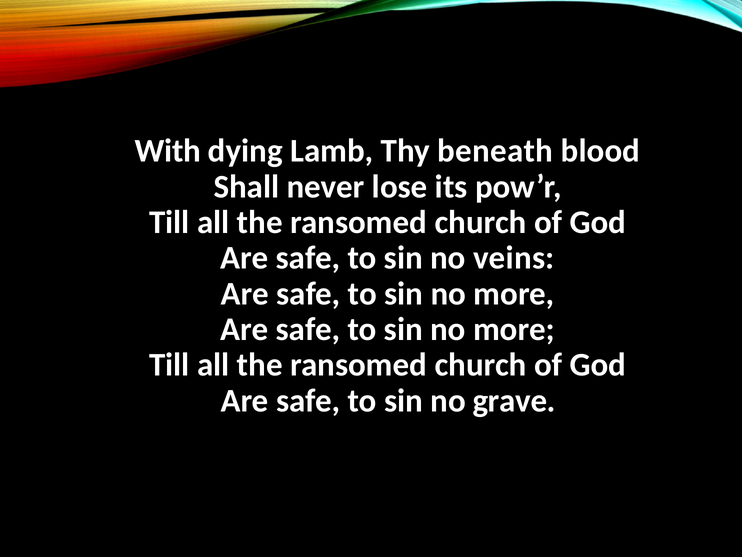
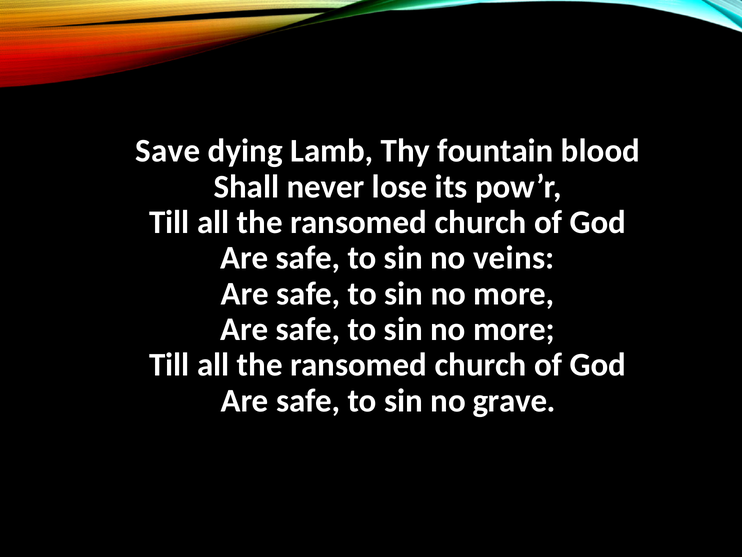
With: With -> Save
beneath: beneath -> fountain
